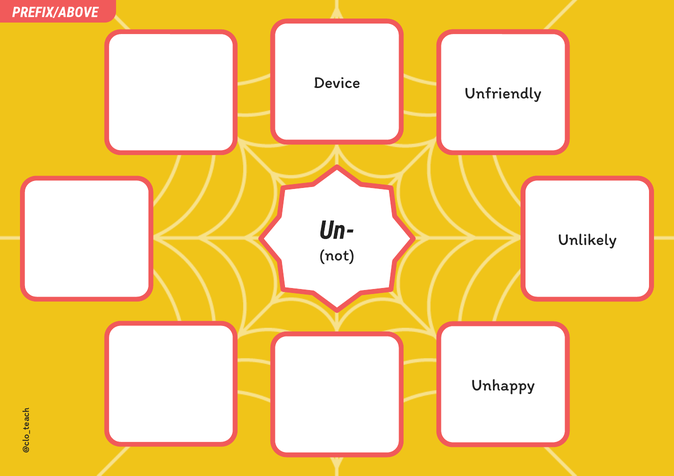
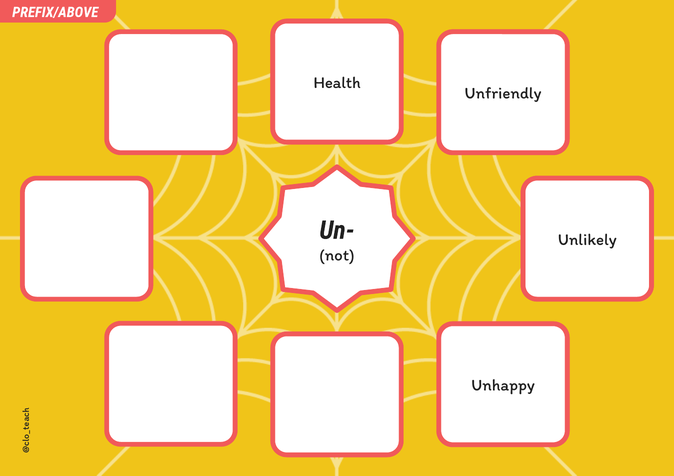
Device: Device -> Health
